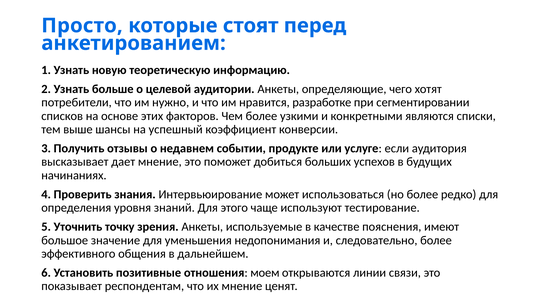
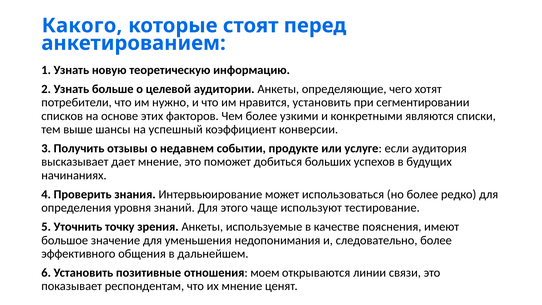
Просто: Просто -> Какого
нравится разработке: разработке -> установить
